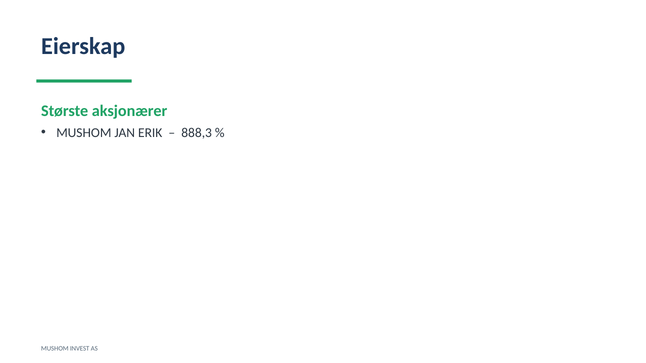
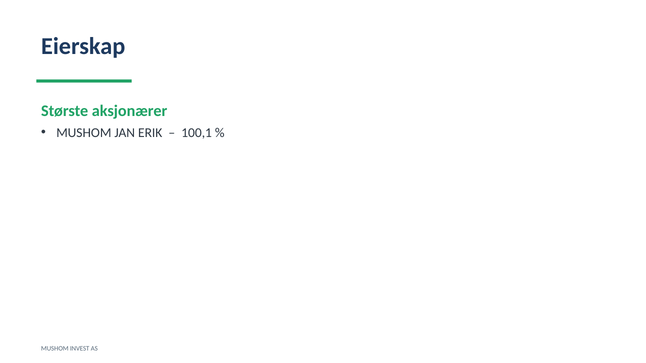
888,3: 888,3 -> 100,1
